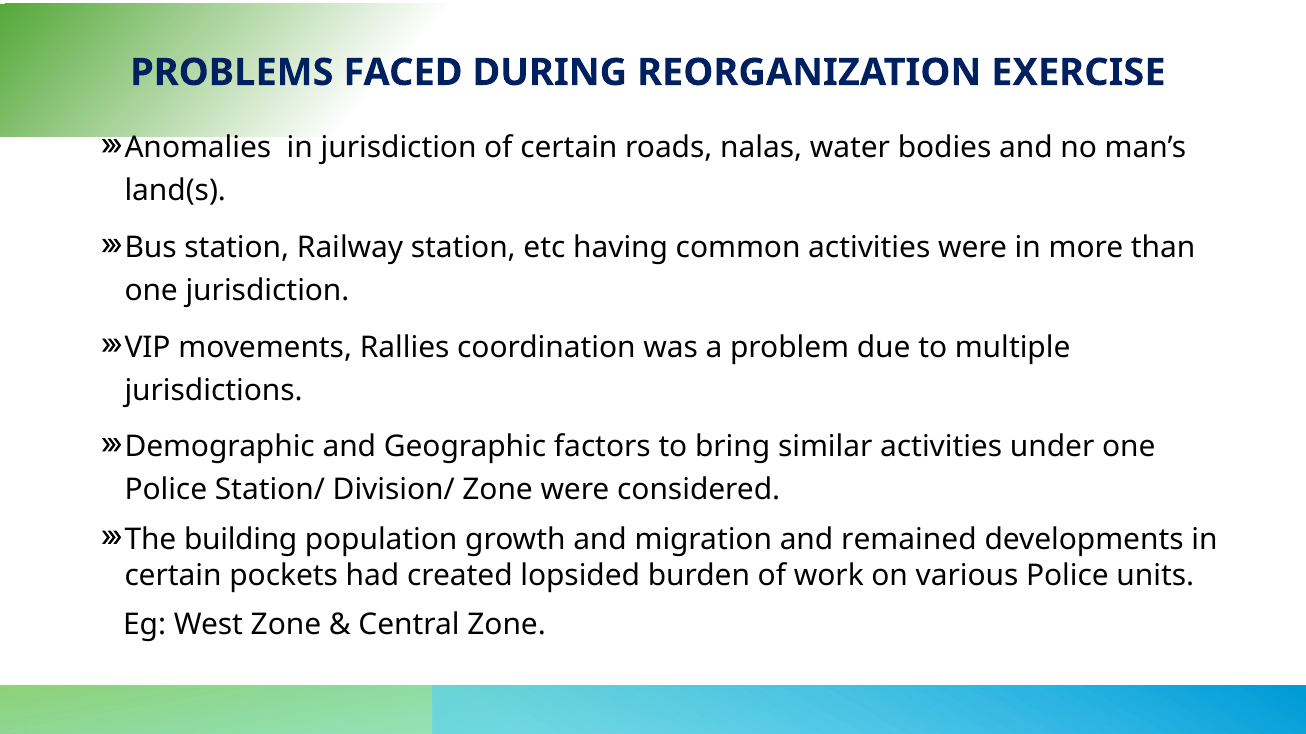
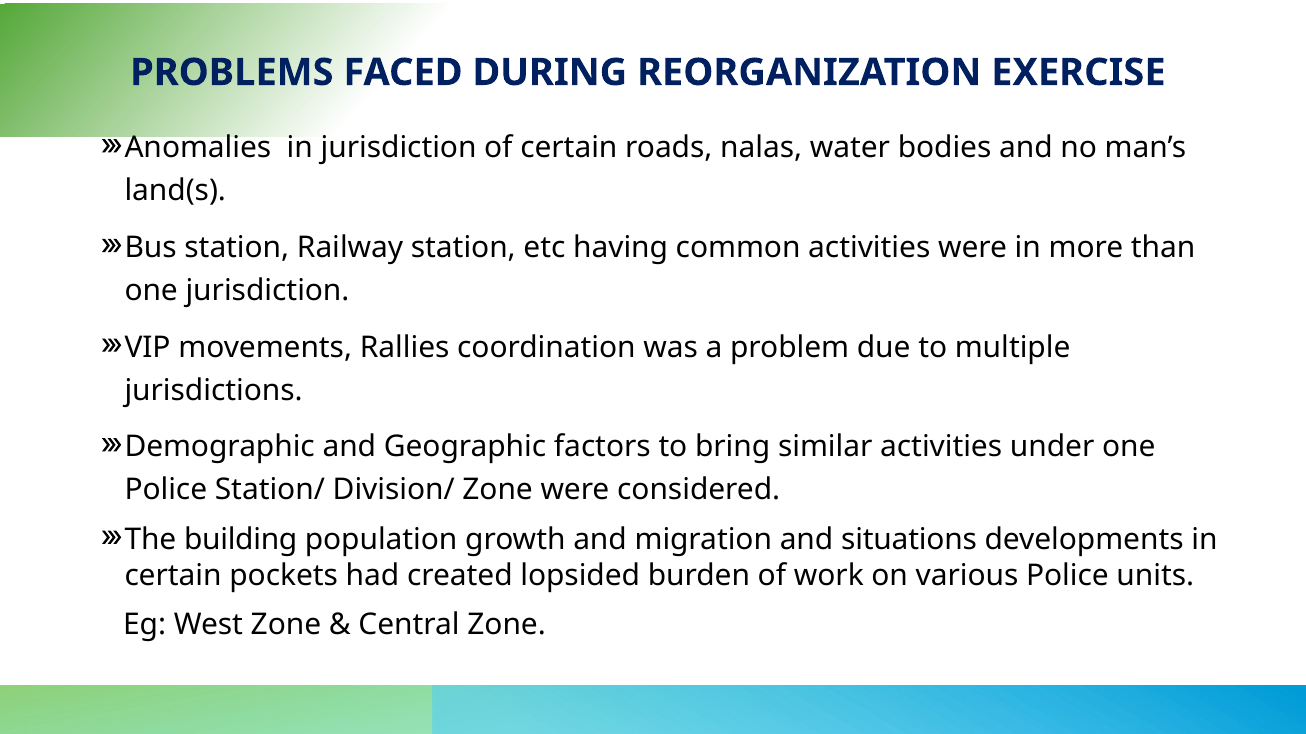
remained: remained -> situations
